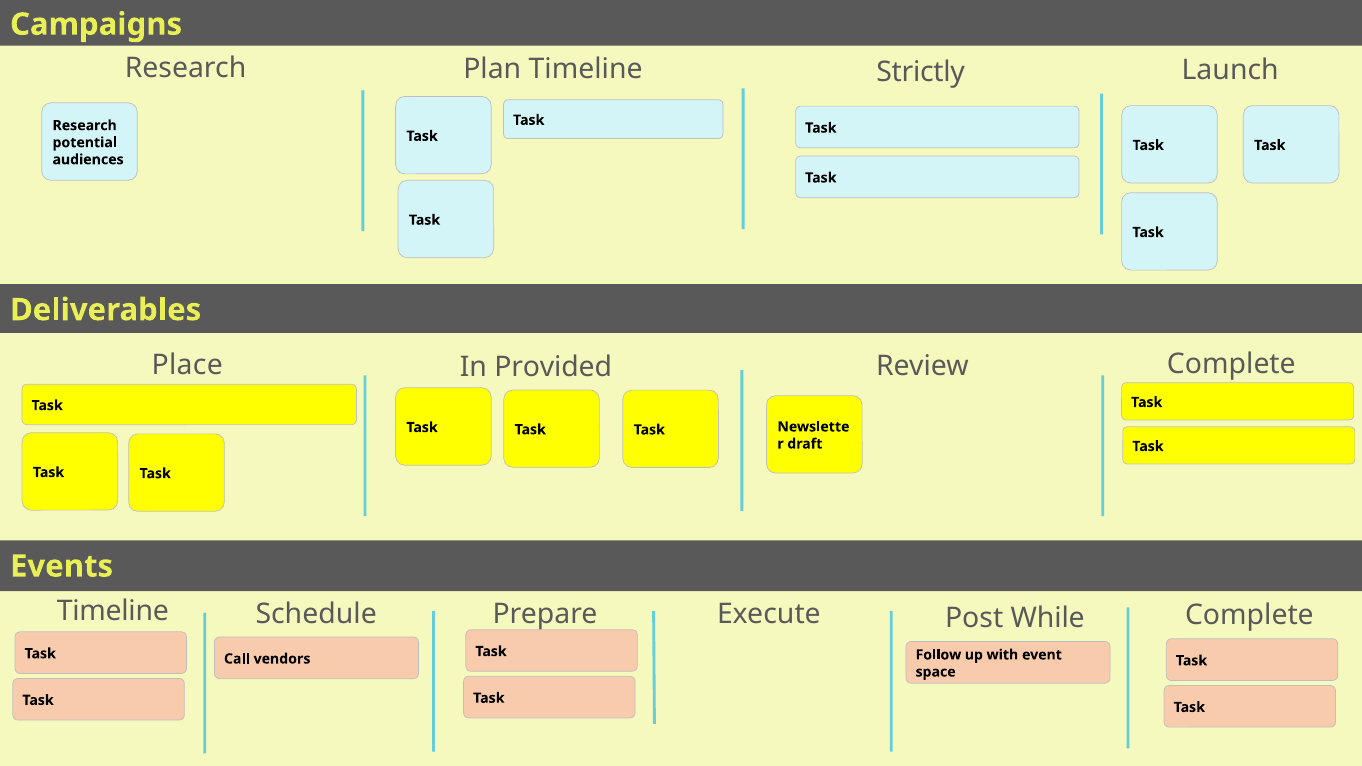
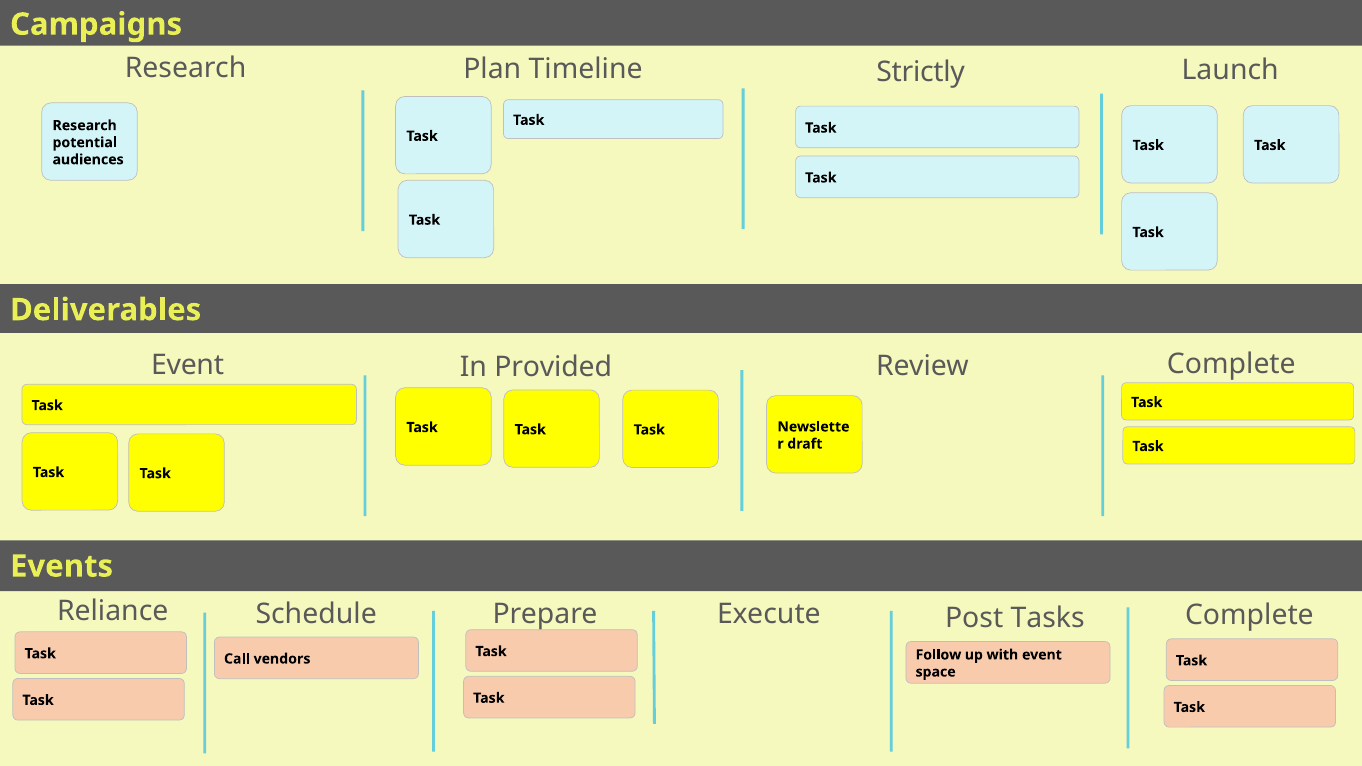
Place at (187, 365): Place -> Event
Timeline at (113, 611): Timeline -> Reliance
While: While -> Tasks
